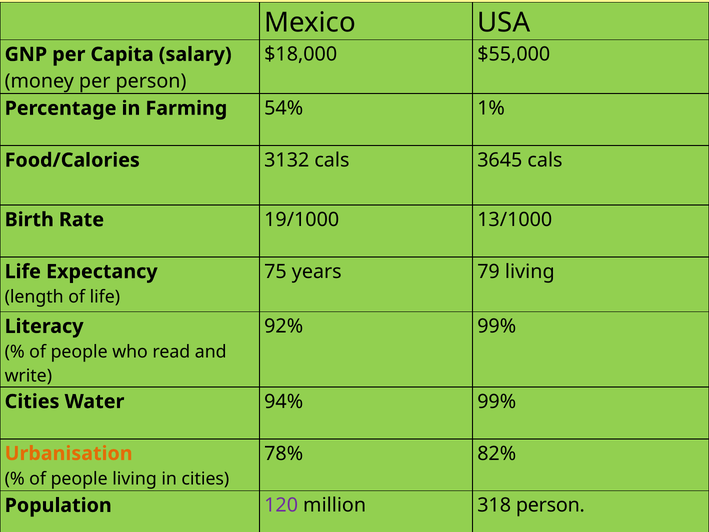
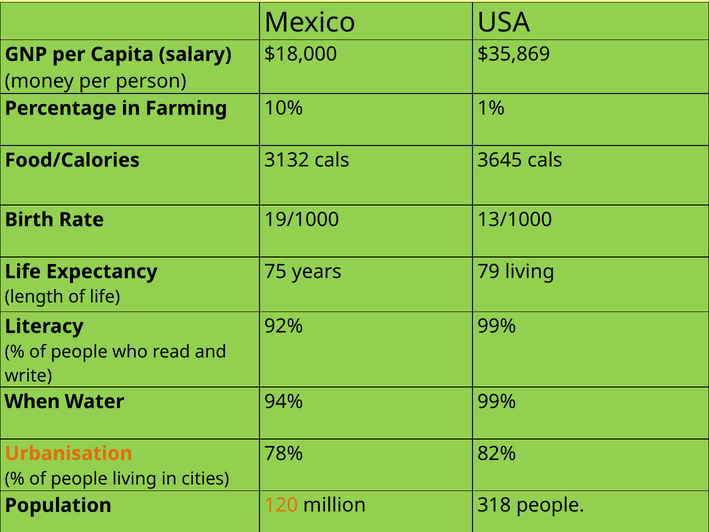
$55,000: $55,000 -> $35,869
54%: 54% -> 10%
Cities at (32, 401): Cities -> When
120 colour: purple -> orange
318 person: person -> people
